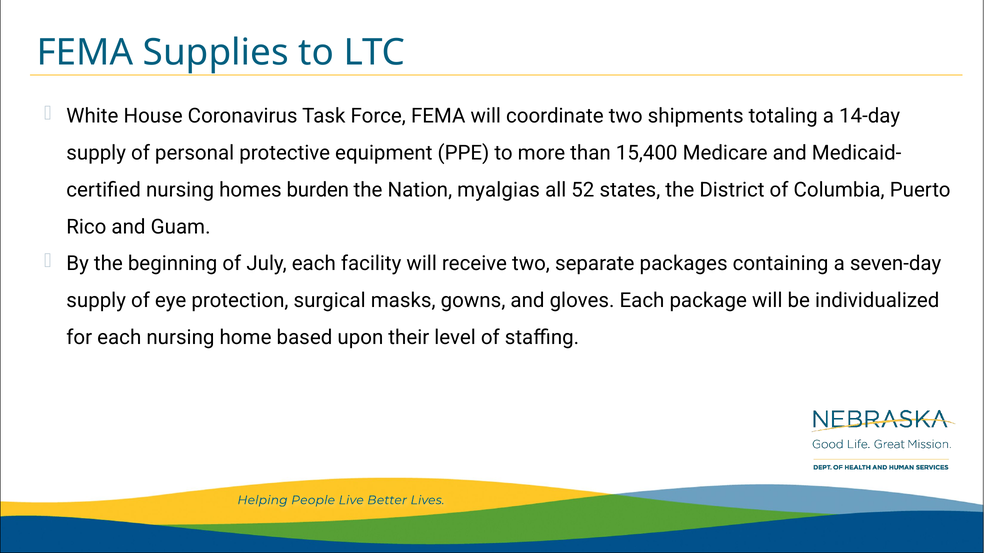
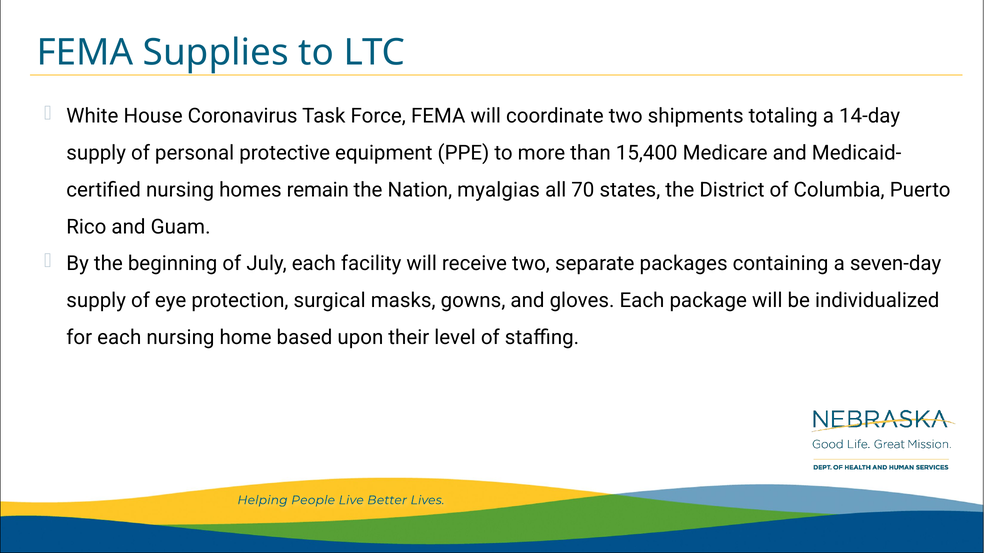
burden: burden -> remain
52: 52 -> 70
